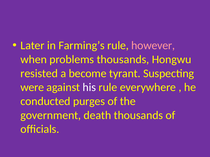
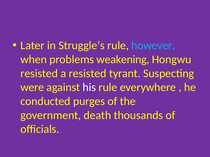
Farming’s: Farming’s -> Struggle’s
however colour: pink -> light blue
problems thousands: thousands -> weakening
a become: become -> resisted
